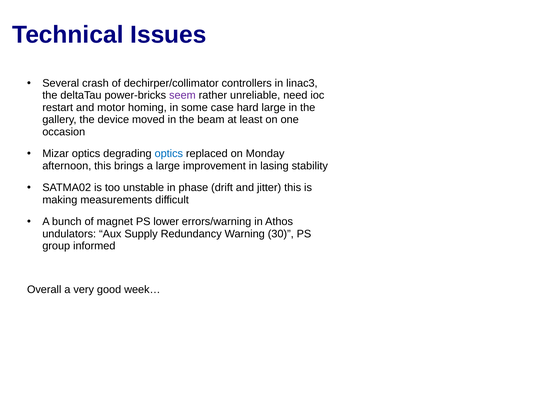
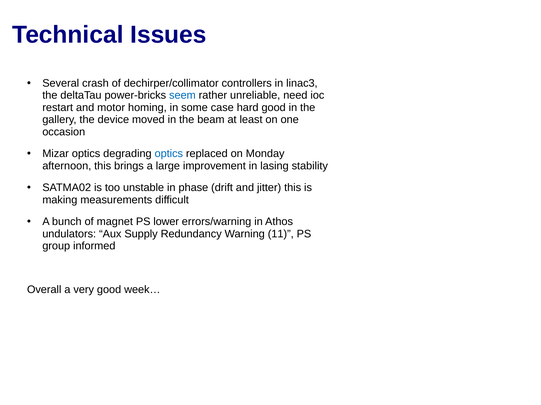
seem colour: purple -> blue
hard large: large -> good
30: 30 -> 11
